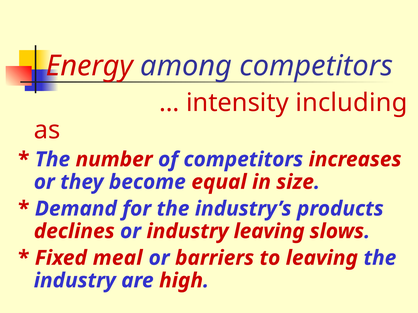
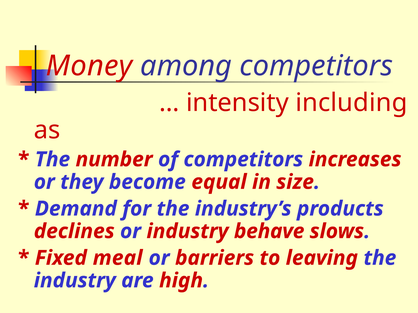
Energy: Energy -> Money
industry leaving: leaving -> behave
